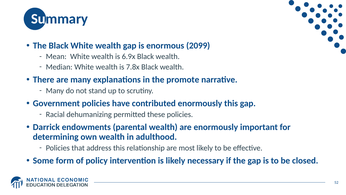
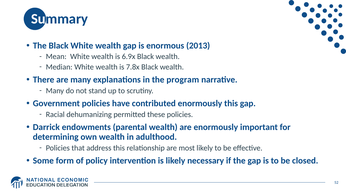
2099: 2099 -> 2013
promote: promote -> program
